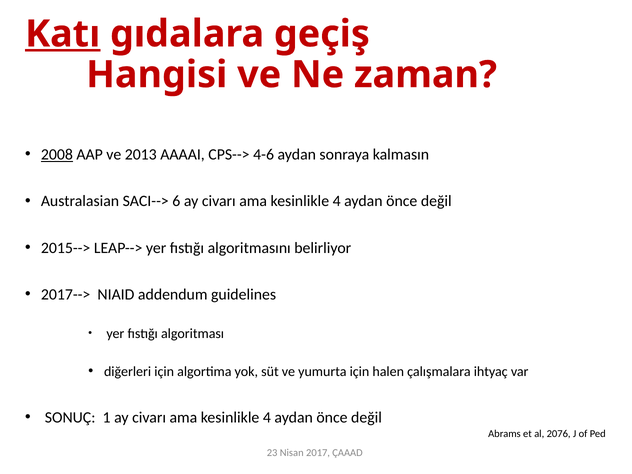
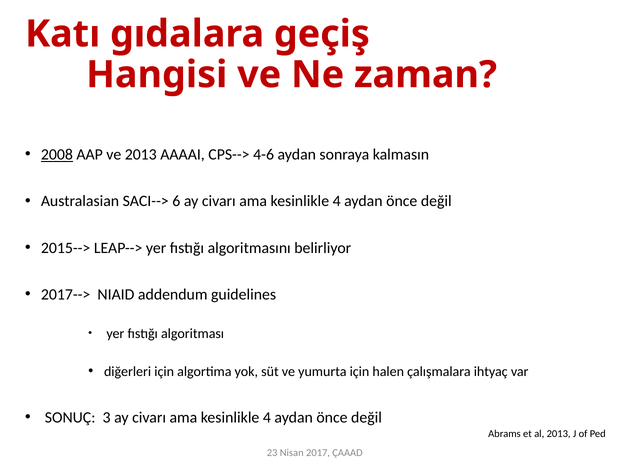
Katı underline: present -> none
1: 1 -> 3
al 2076: 2076 -> 2013
